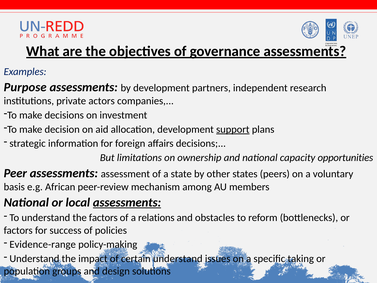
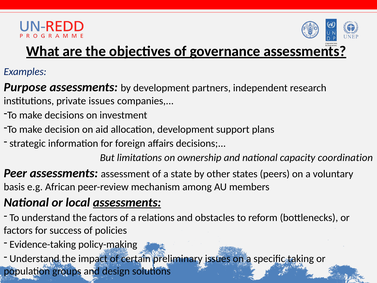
private actors: actors -> issues
support underline: present -> none
opportunities: opportunities -> coordination
Evidence-range: Evidence-range -> Evidence-taking
certain understand: understand -> preliminary
